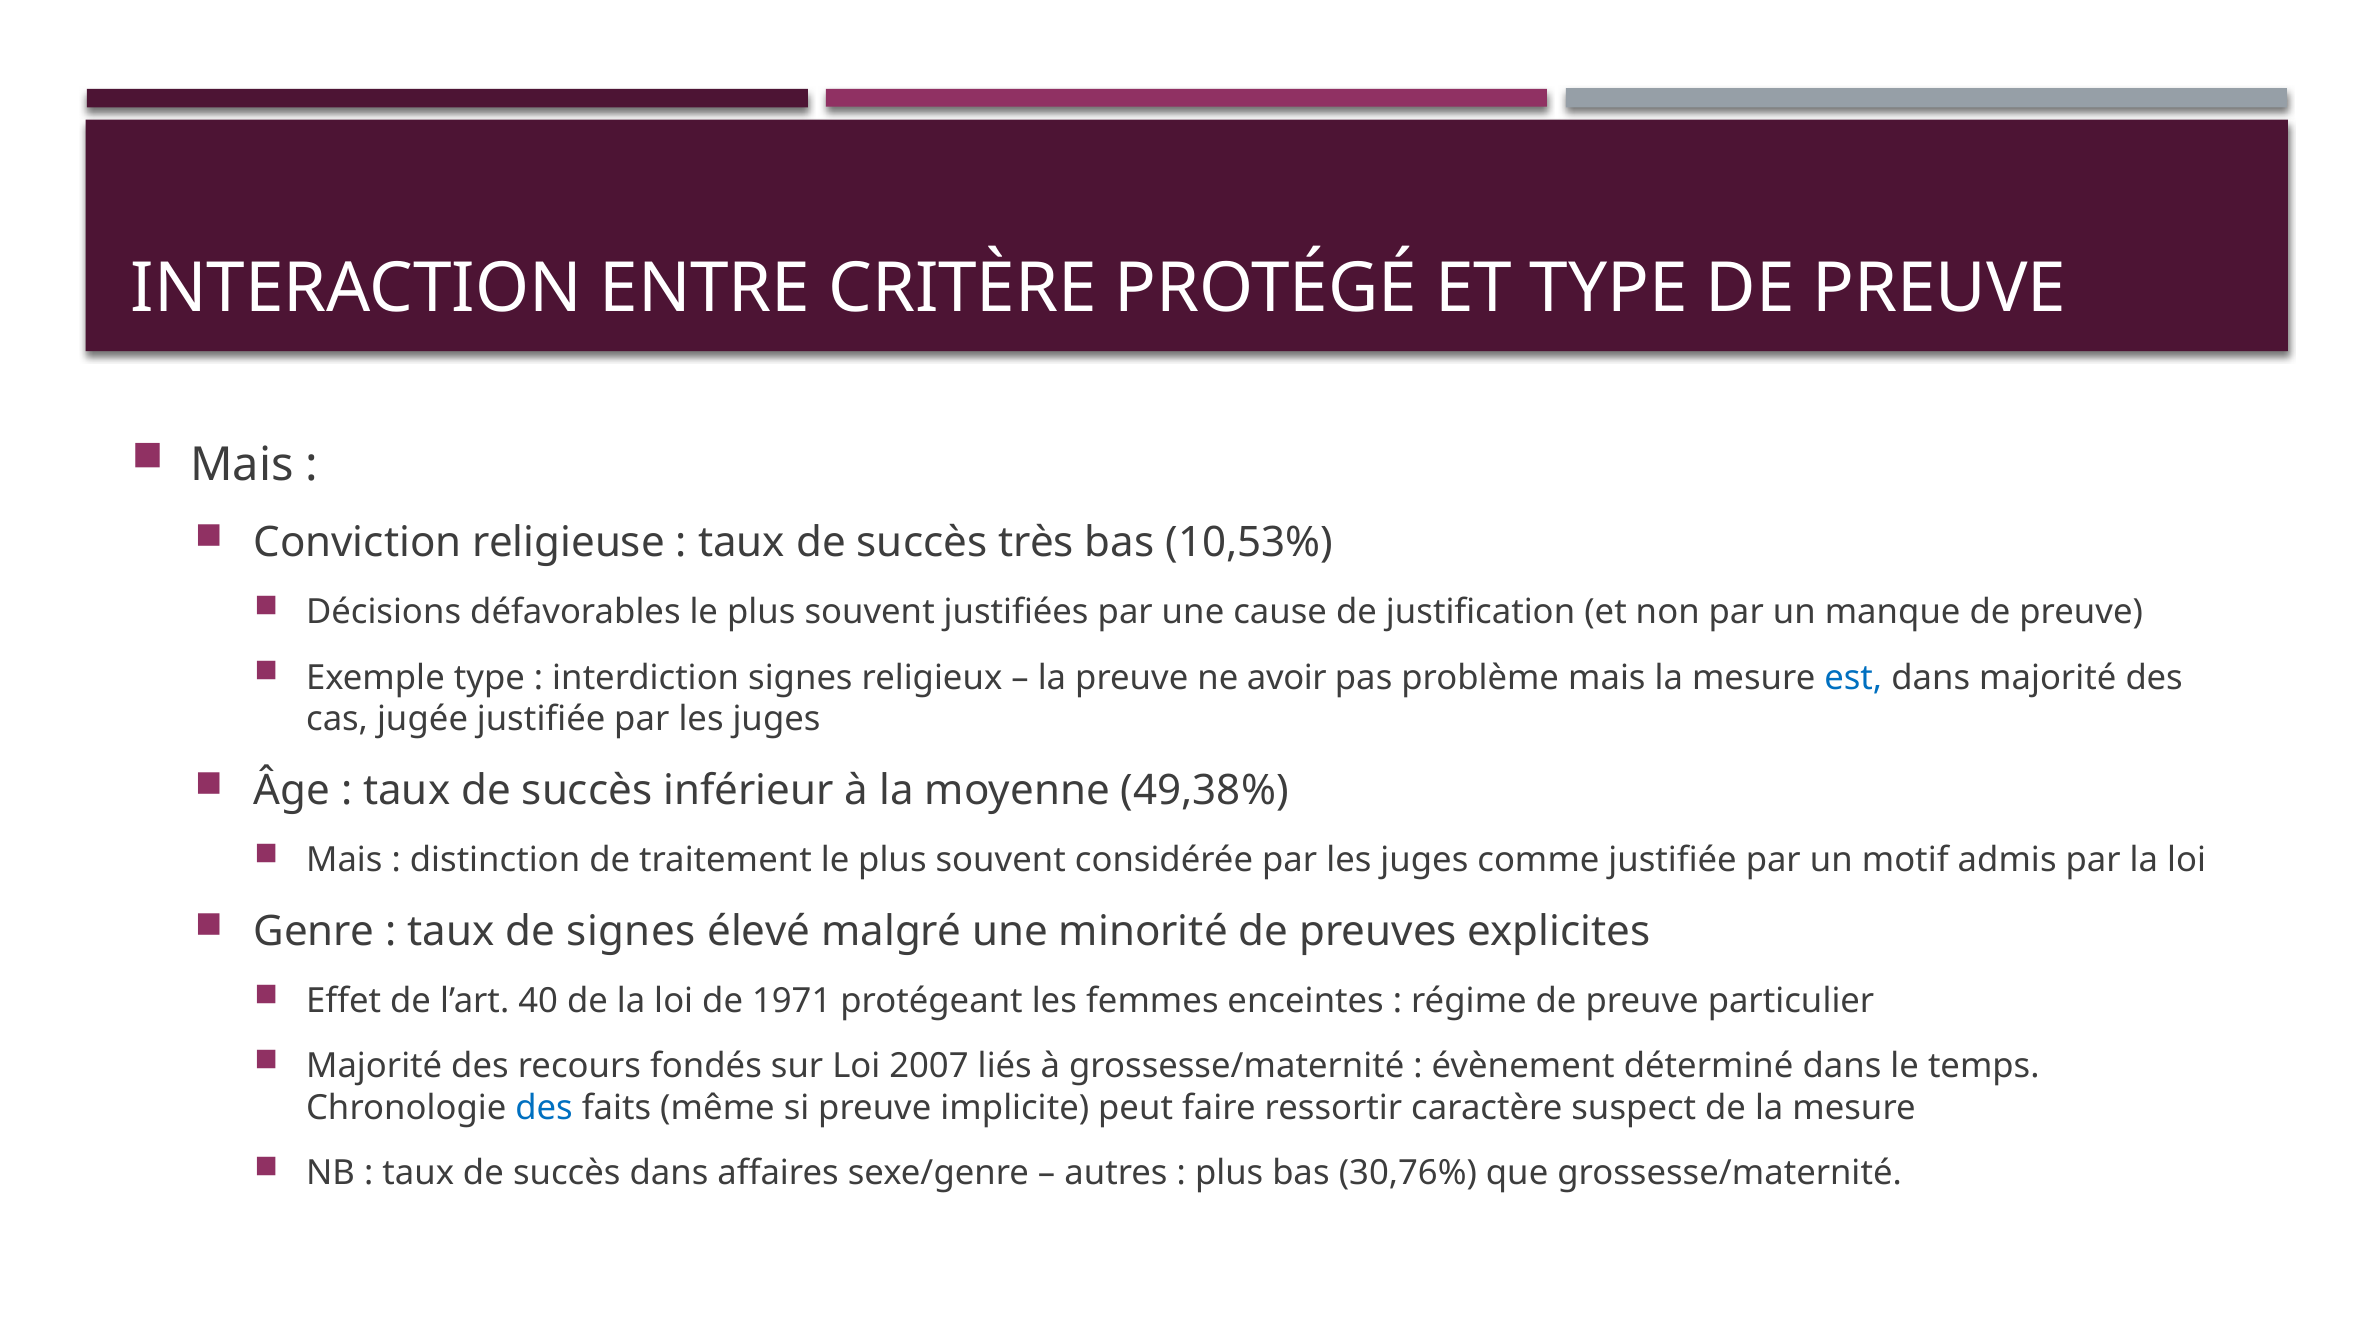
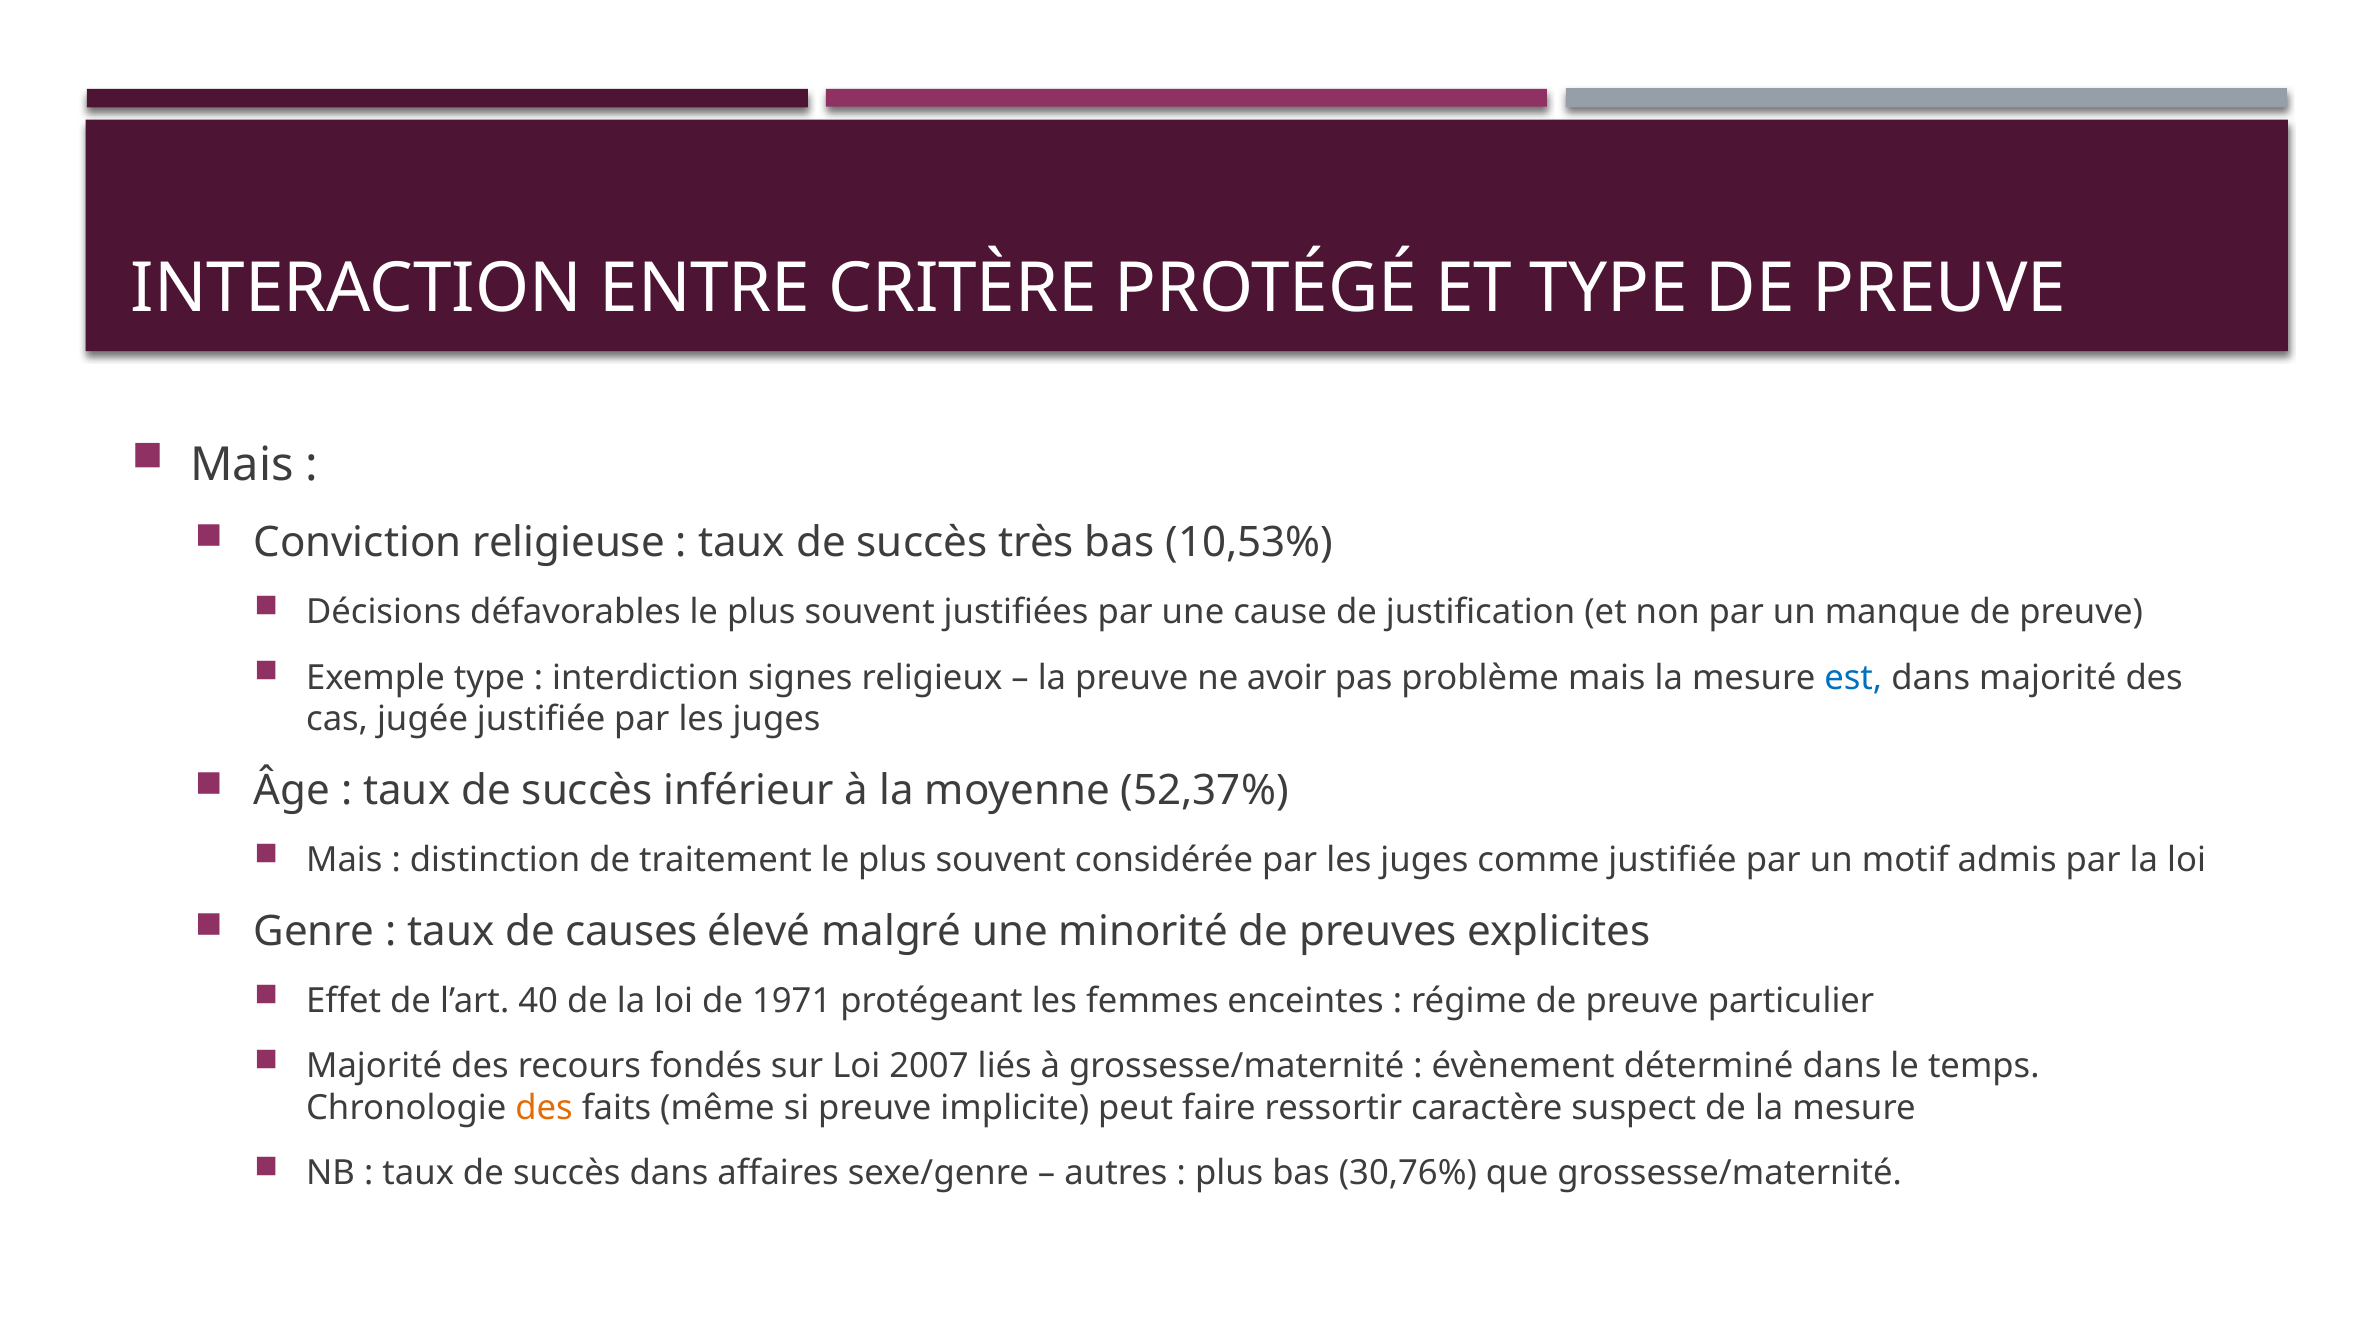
49,38%: 49,38% -> 52,37%
de signes: signes -> causes
des at (544, 1108) colour: blue -> orange
